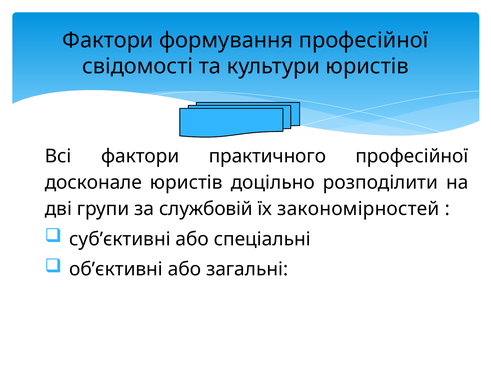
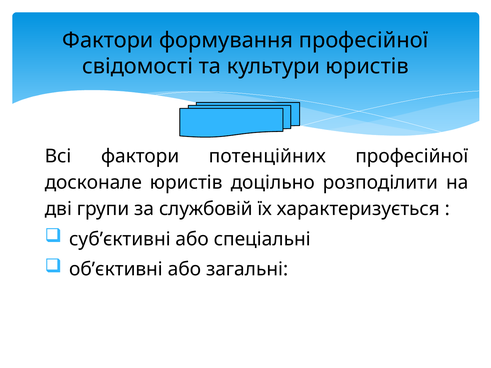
практичного: практичного -> потенційних
закономірностей: закономірностей -> характеризується
